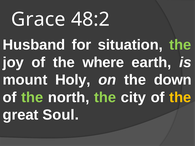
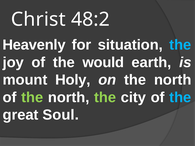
Grace: Grace -> Christ
Husband: Husband -> Heavenly
the at (180, 45) colour: light green -> light blue
where: where -> would
on the down: down -> north
the at (180, 98) colour: yellow -> light blue
